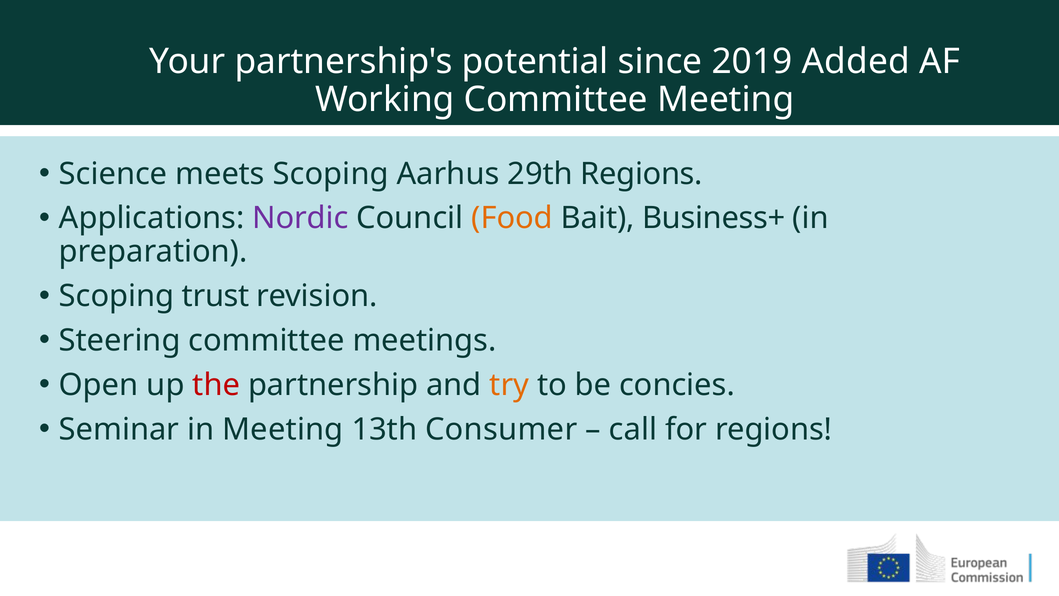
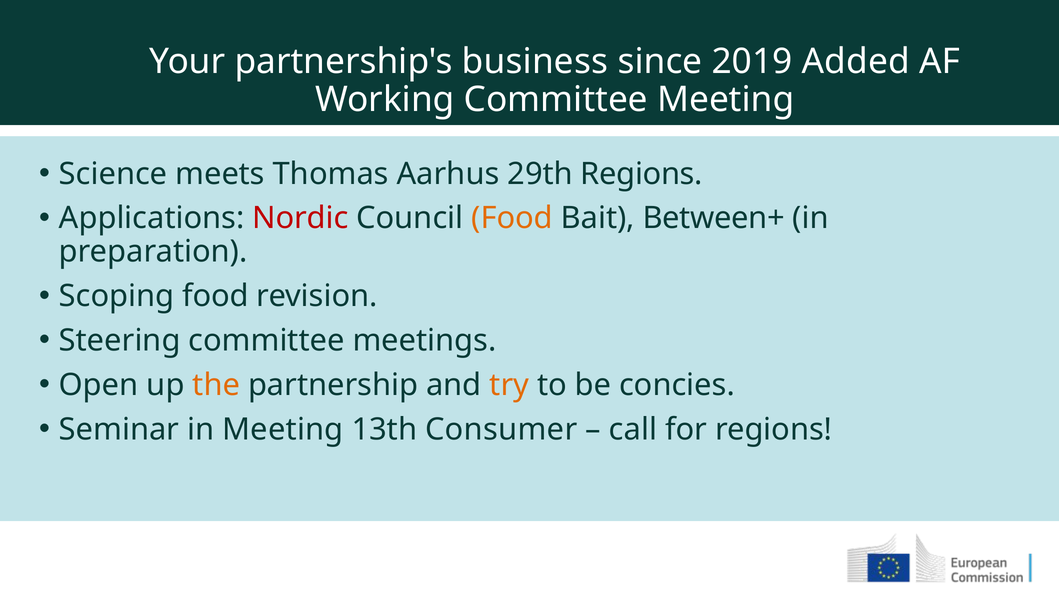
potential: potential -> business
meets Scoping: Scoping -> Thomas
Nordic colour: purple -> red
Business+: Business+ -> Between+
Scoping trust: trust -> food
the colour: red -> orange
